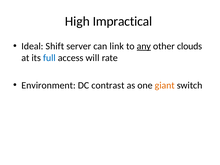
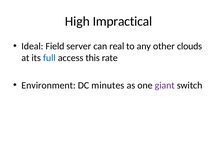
Shift: Shift -> Field
link: link -> real
any underline: present -> none
will: will -> this
contrast: contrast -> minutes
giant colour: orange -> purple
